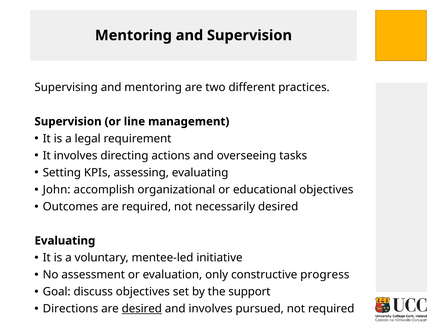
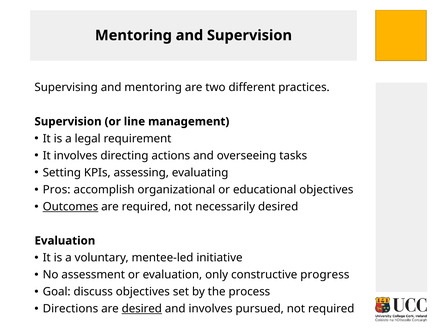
John: John -> Pros
Outcomes underline: none -> present
Evaluating at (65, 241): Evaluating -> Evaluation
support: support -> process
